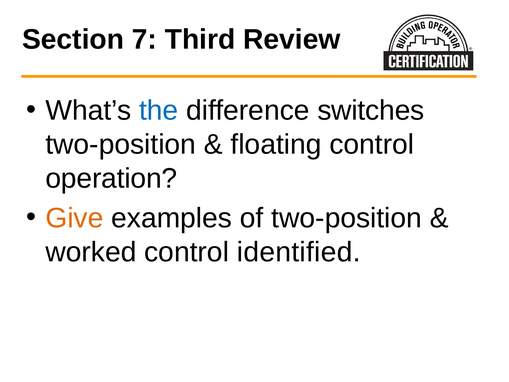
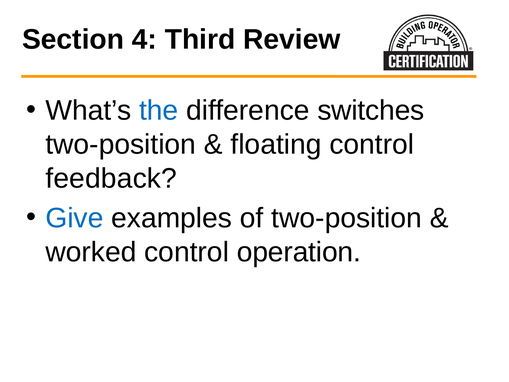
7: 7 -> 4
operation: operation -> feedback
Give colour: orange -> blue
identified: identified -> operation
